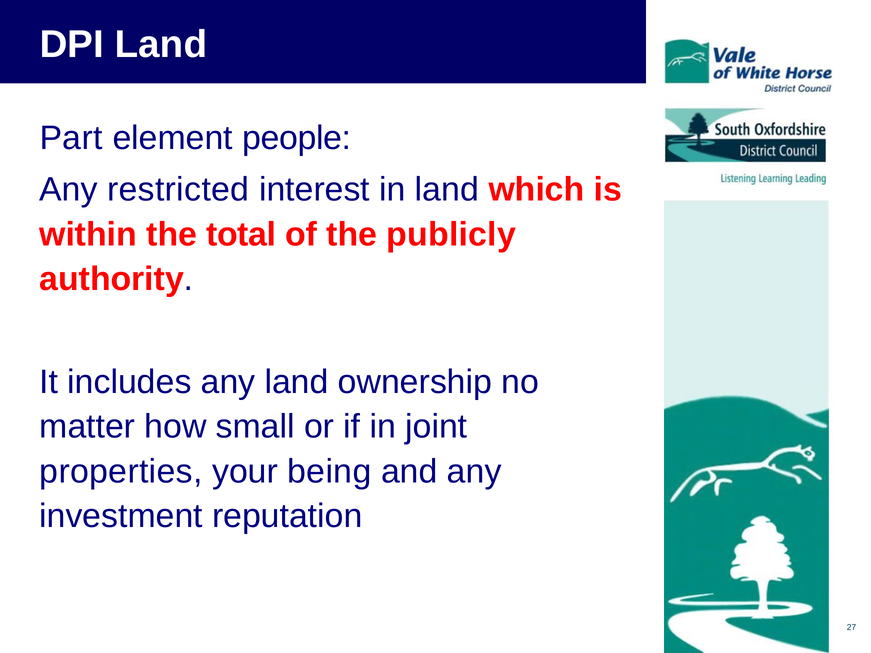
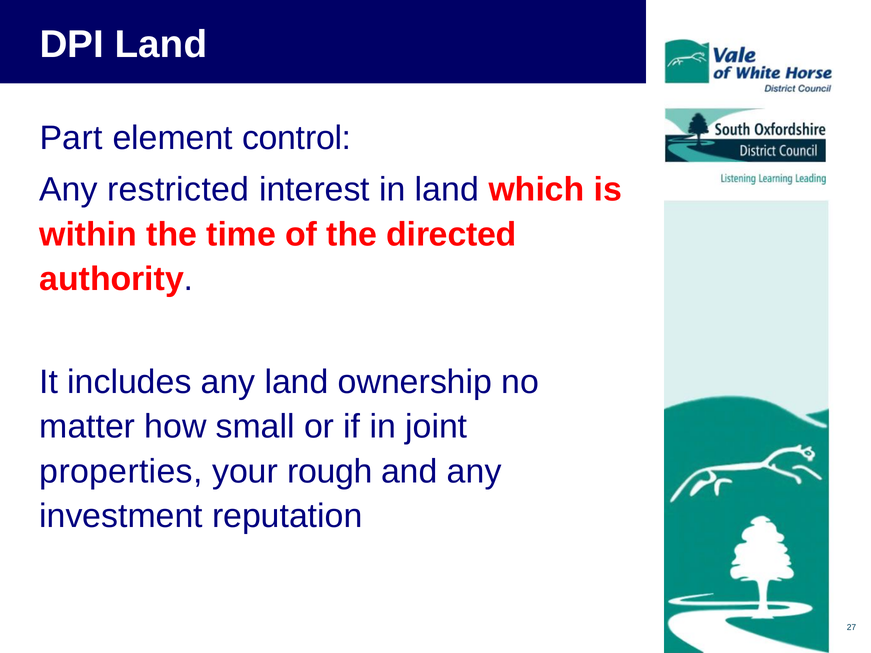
people: people -> control
total: total -> time
publicly: publicly -> directed
being: being -> rough
